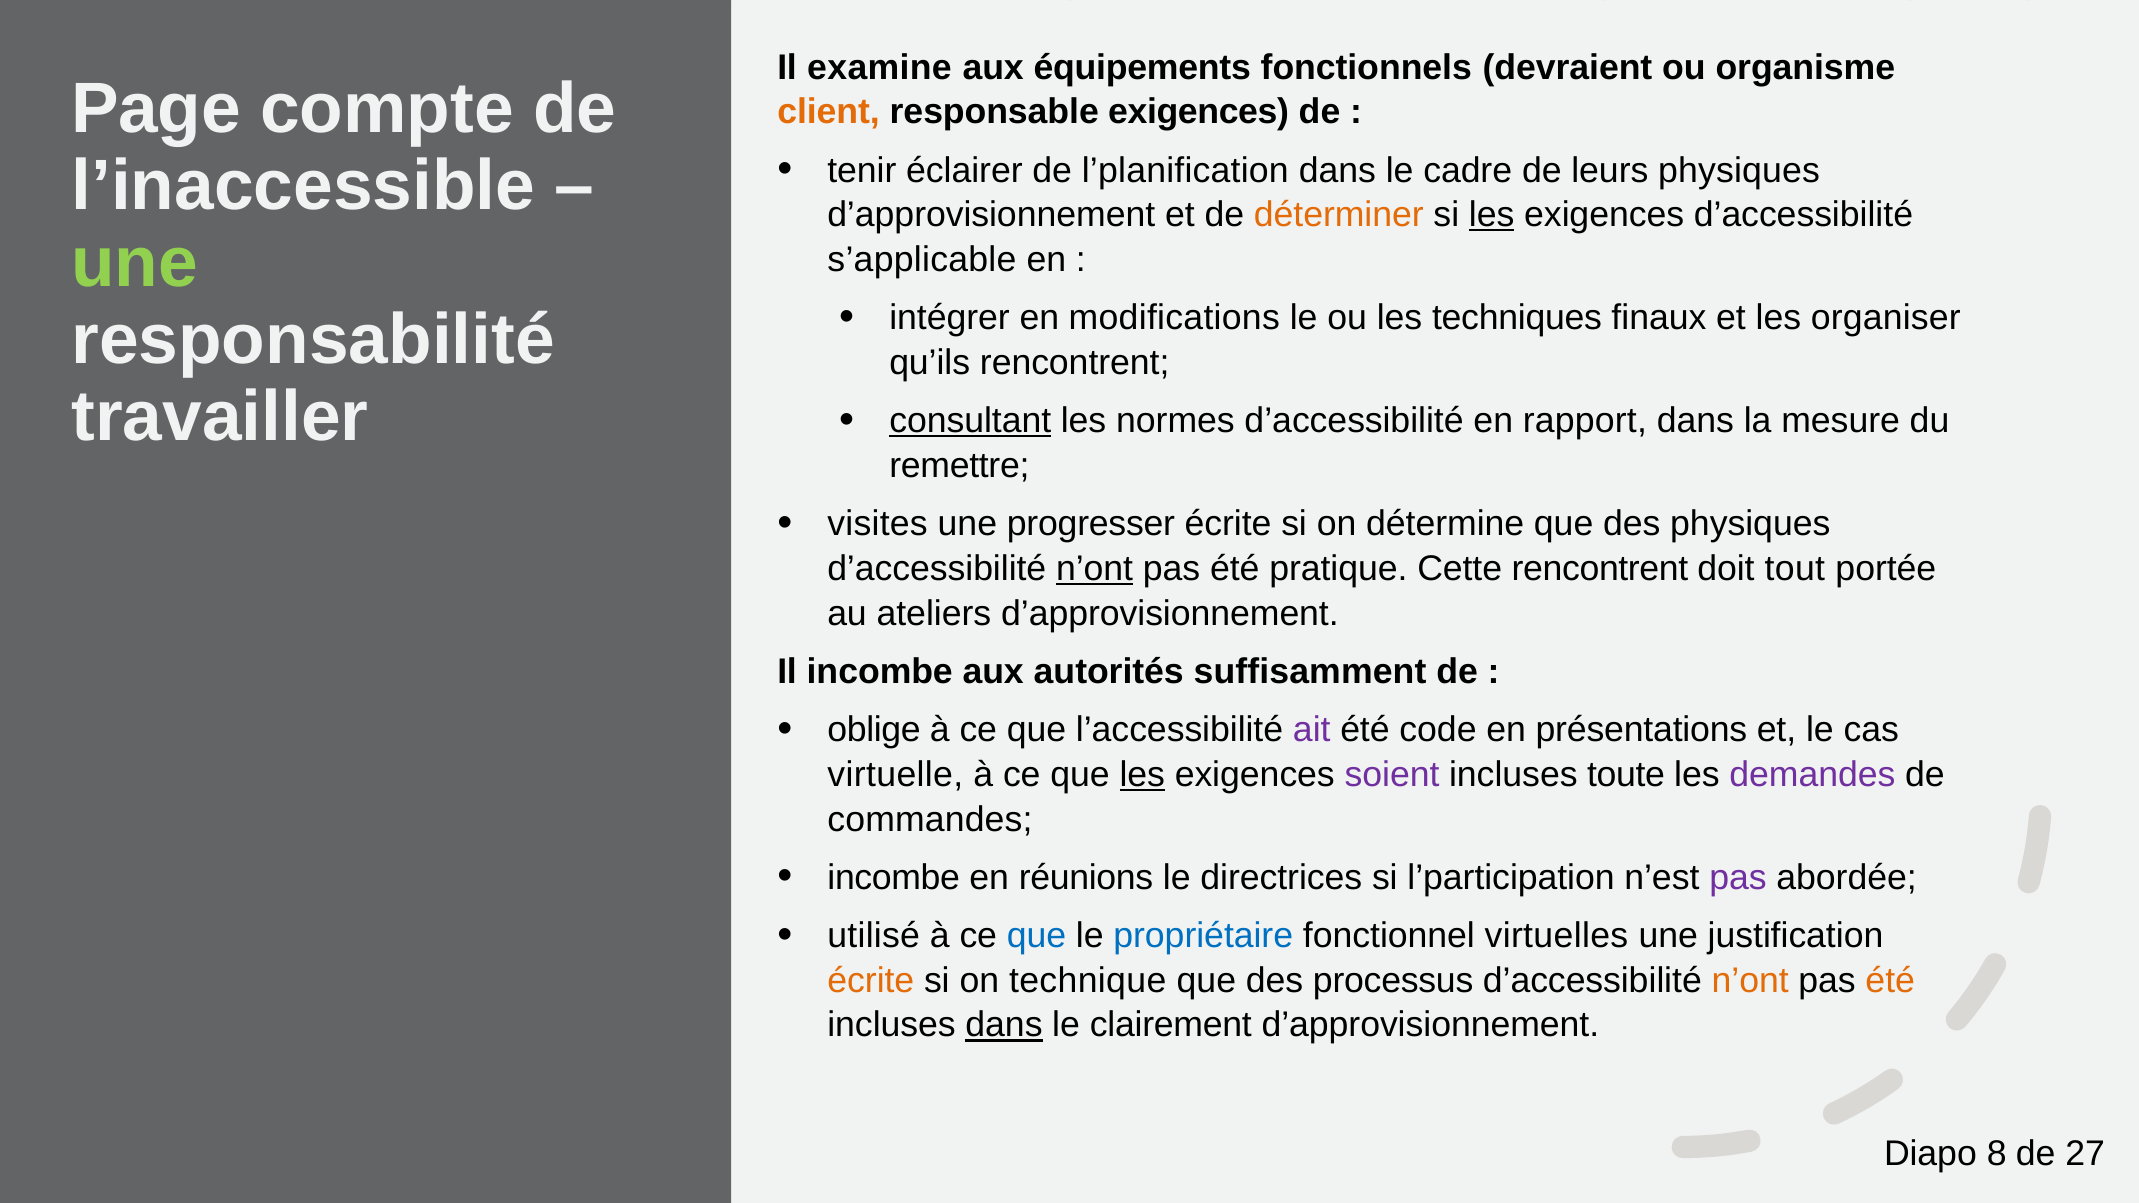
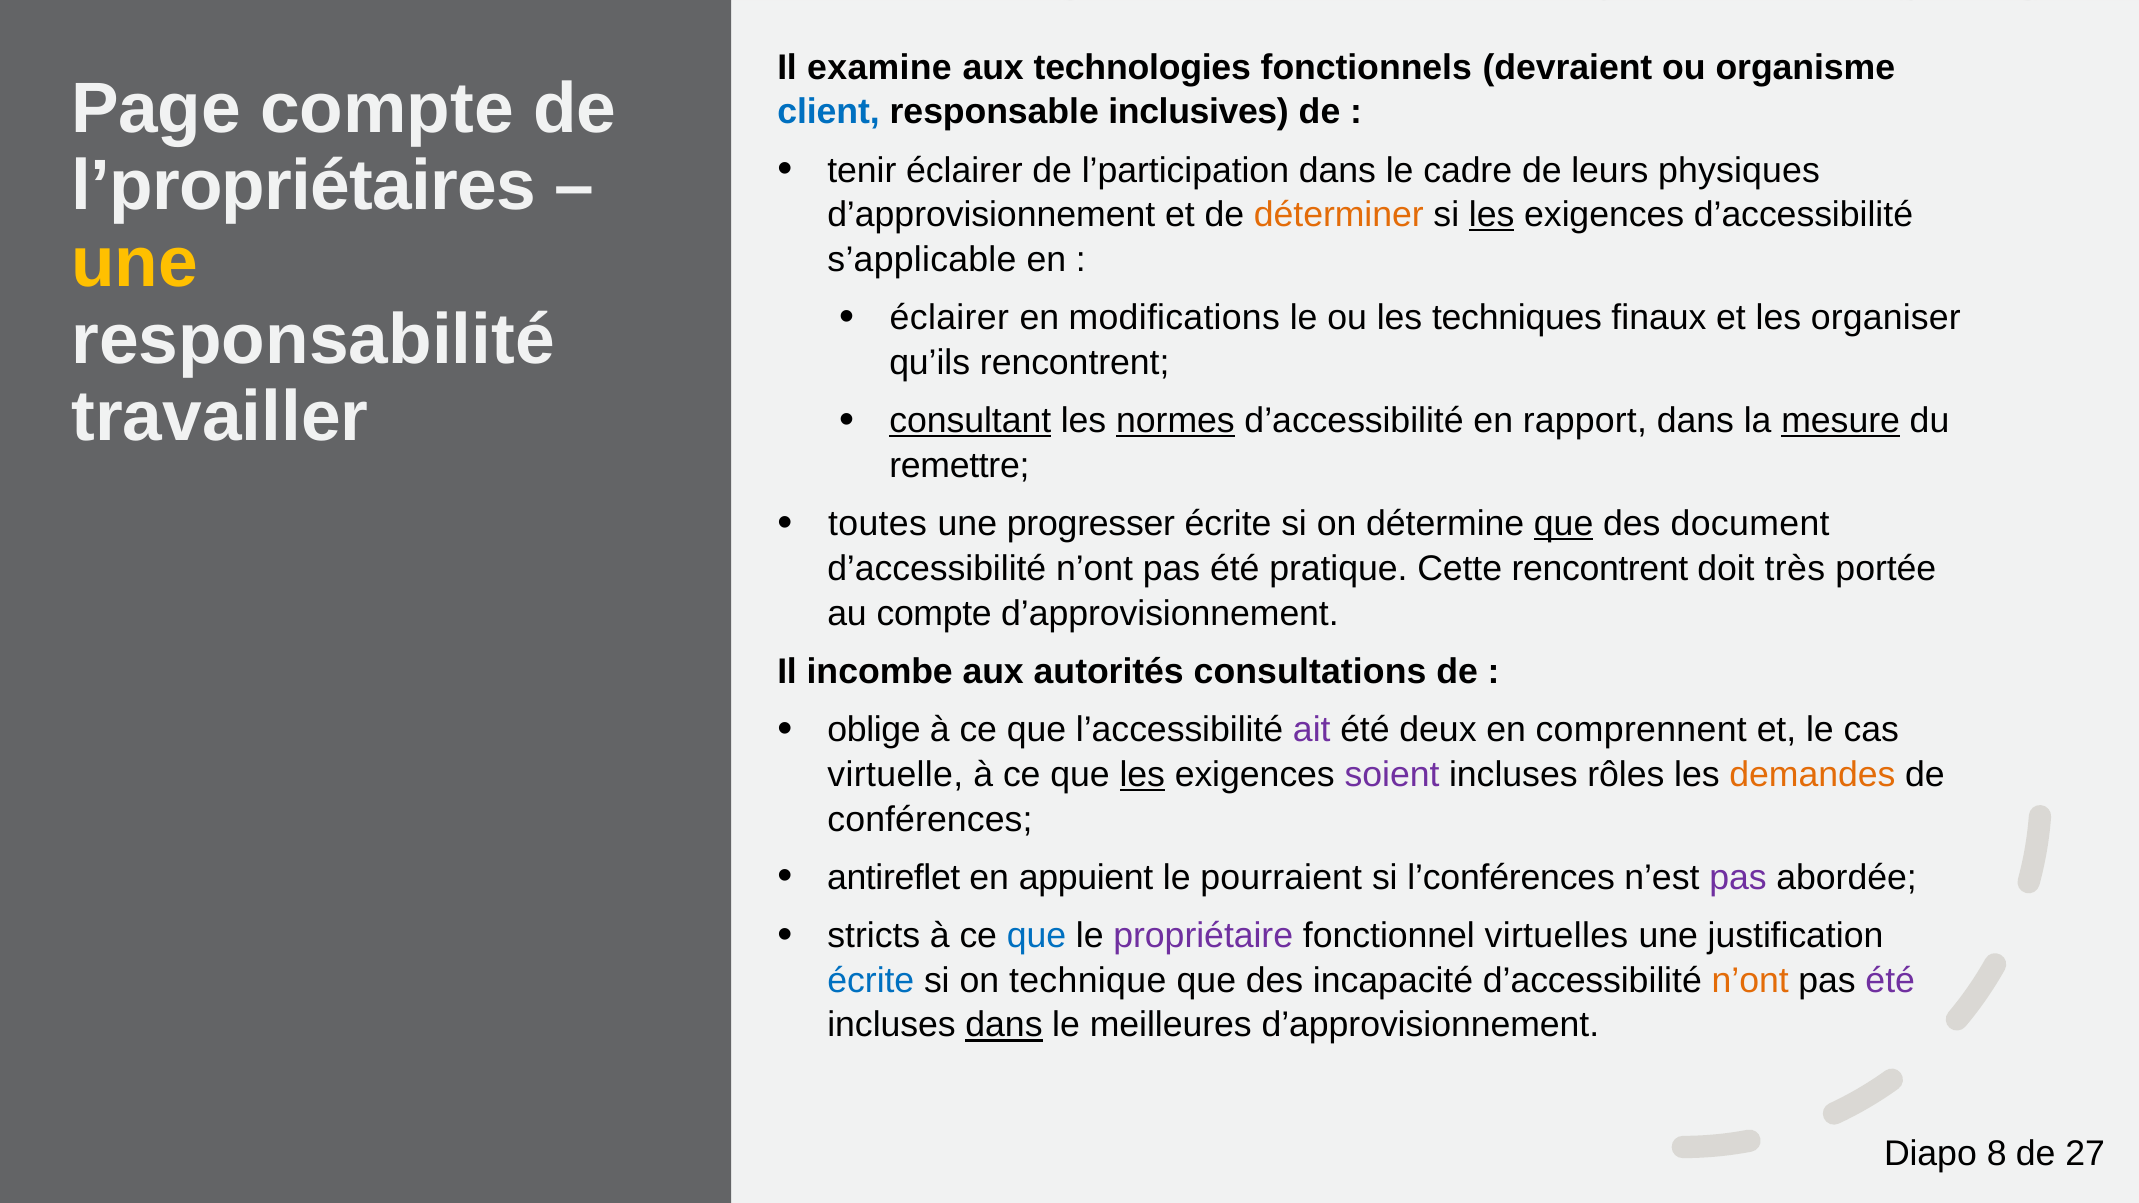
équipements: équipements -> technologies
client colour: orange -> blue
responsable exigences: exigences -> inclusives
l’planification: l’planification -> l’participation
l’inaccessible: l’inaccessible -> l’propriétaires
une at (135, 263) colour: light green -> yellow
intégrer at (950, 318): intégrer -> éclairer
normes underline: none -> present
mesure underline: none -> present
visites: visites -> toutes
que at (1564, 524) underline: none -> present
des physiques: physiques -> document
n’ont at (1095, 569) underline: present -> none
tout: tout -> très
au ateliers: ateliers -> compte
suffisamment: suffisamment -> consultations
code: code -> deux
présentations: présentations -> comprennent
toute: toute -> rôles
demandes colour: purple -> orange
commandes: commandes -> conférences
incombe at (894, 878): incombe -> antireflet
réunions: réunions -> appuient
directrices: directrices -> pourraient
l’participation: l’participation -> l’conférences
utilisé: utilisé -> stricts
propriétaire colour: blue -> purple
écrite at (871, 981) colour: orange -> blue
processus: processus -> incapacité
été at (1890, 981) colour: orange -> purple
clairement: clairement -> meilleures
